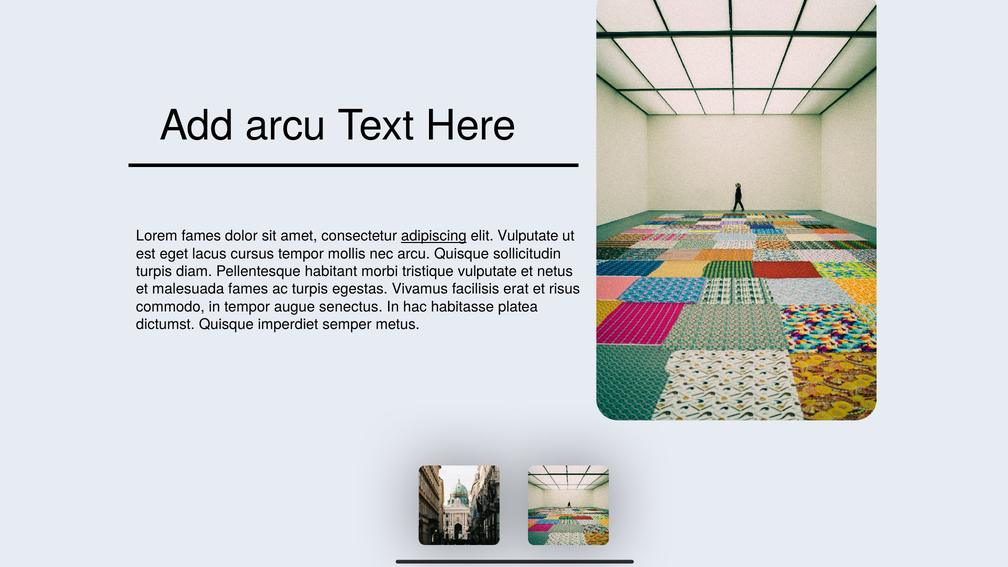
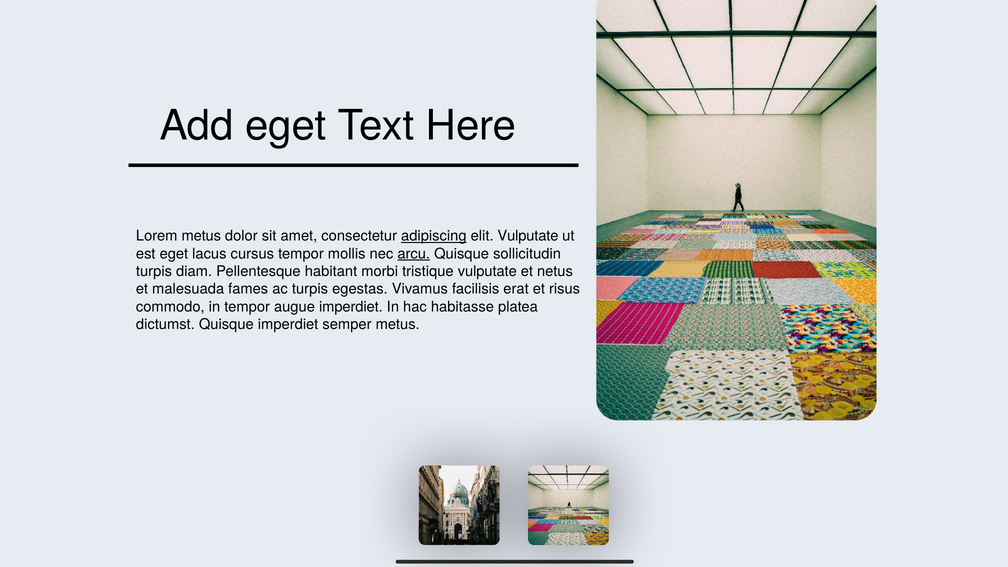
Add arcu: arcu -> eget
Lorem fames: fames -> metus
arcu at (414, 254) underline: none -> present
augue senectus: senectus -> imperdiet
